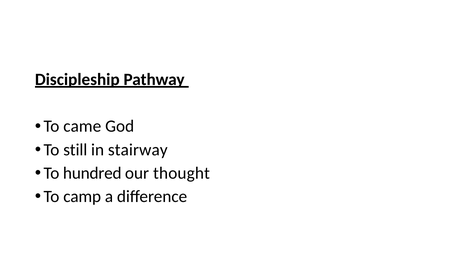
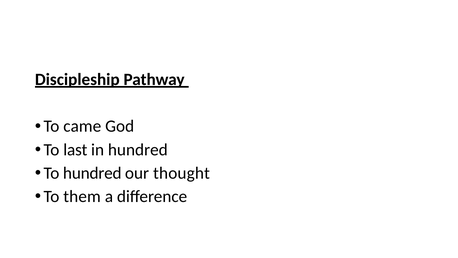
still: still -> last
in stairway: stairway -> hundred
camp: camp -> them
